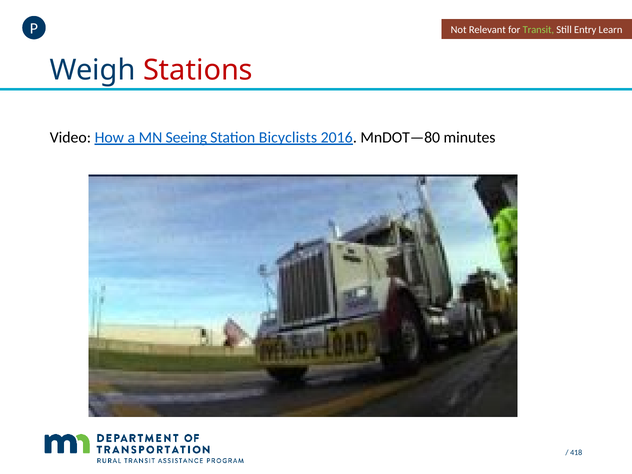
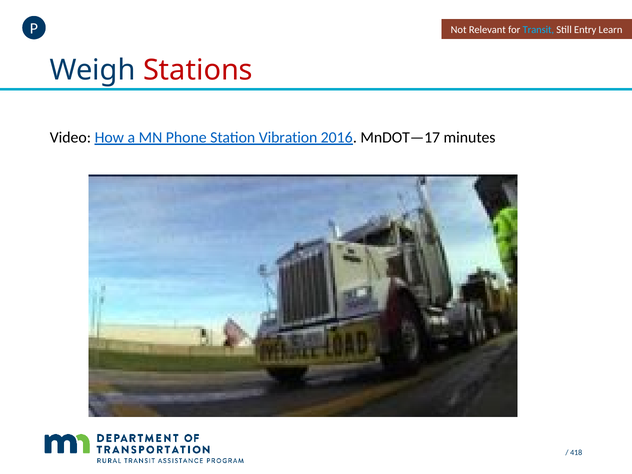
Transit colour: light green -> light blue
Seeing: Seeing -> Phone
Bicyclists: Bicyclists -> Vibration
MnDOT—80: MnDOT—80 -> MnDOT—17
